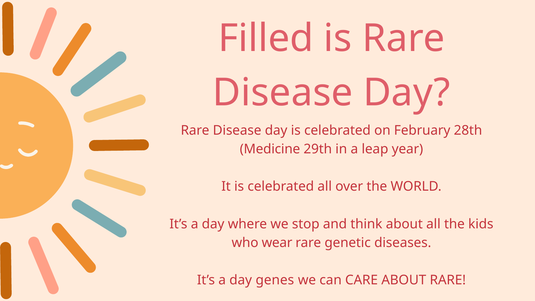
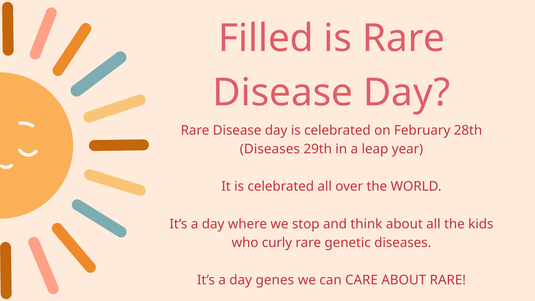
Medicine at (270, 149): Medicine -> Diseases
wear: wear -> curly
